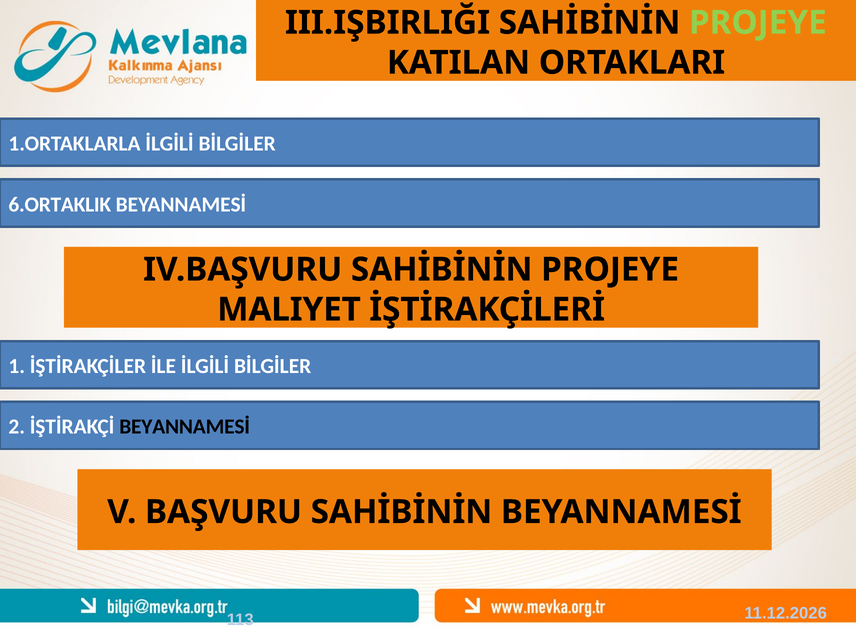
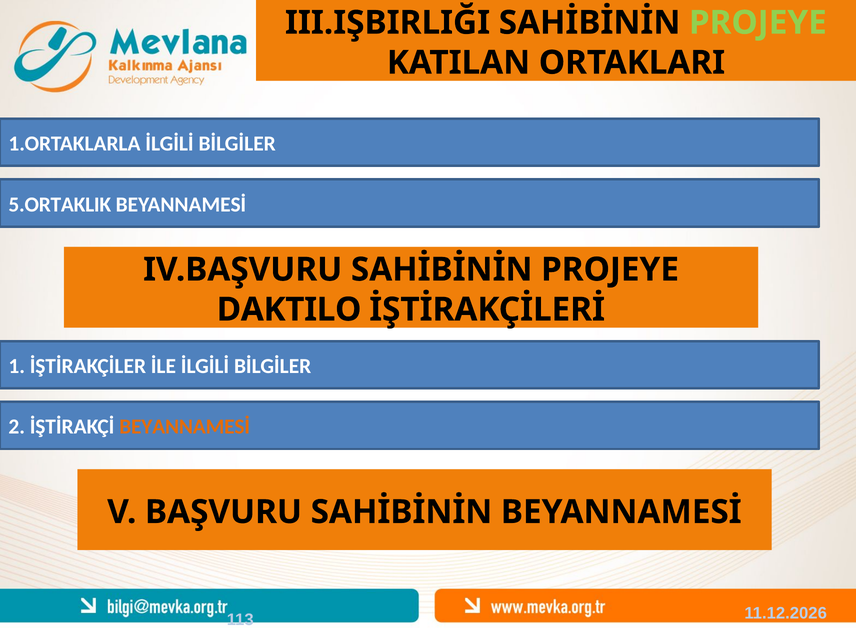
6.ORTAKLIK: 6.ORTAKLIK -> 5.ORTAKLIK
MALIYET: MALIYET -> DAKTILO
BEYANNAMESİ at (185, 427) colour: black -> orange
